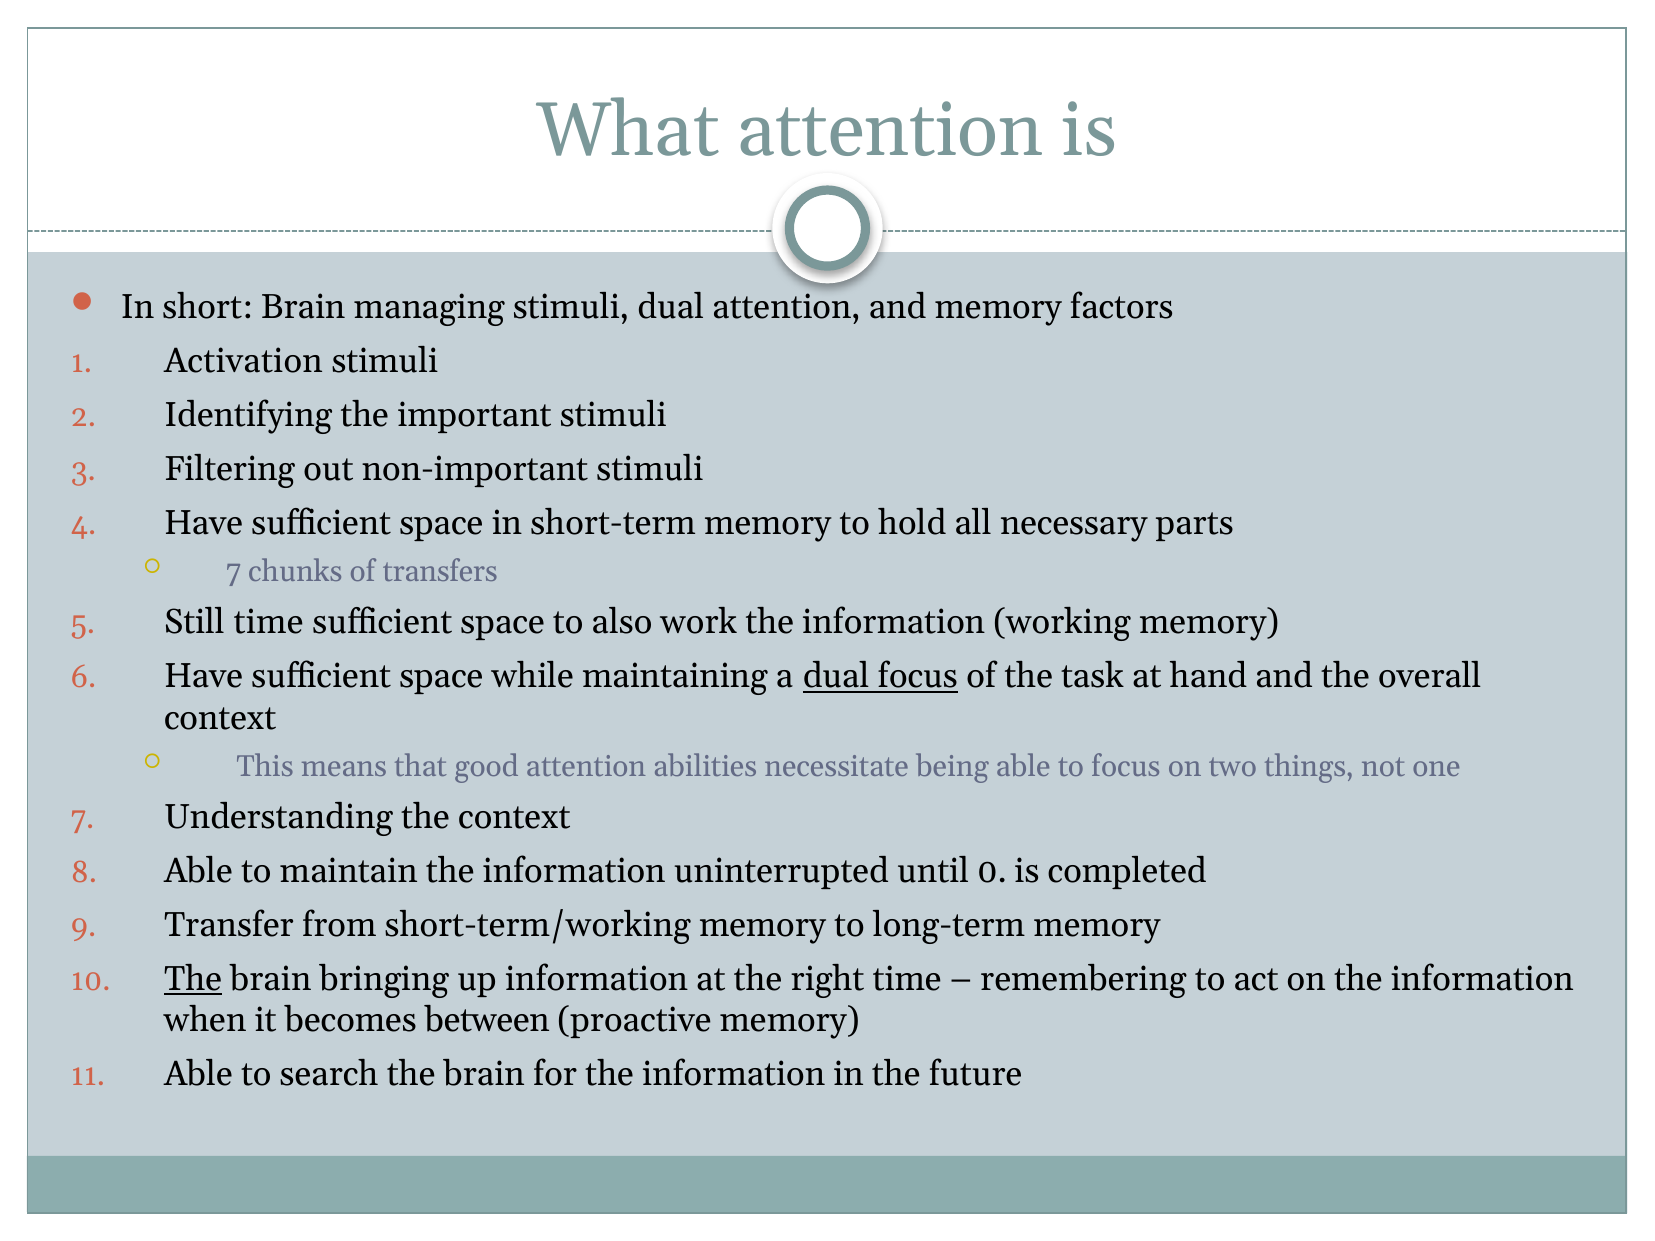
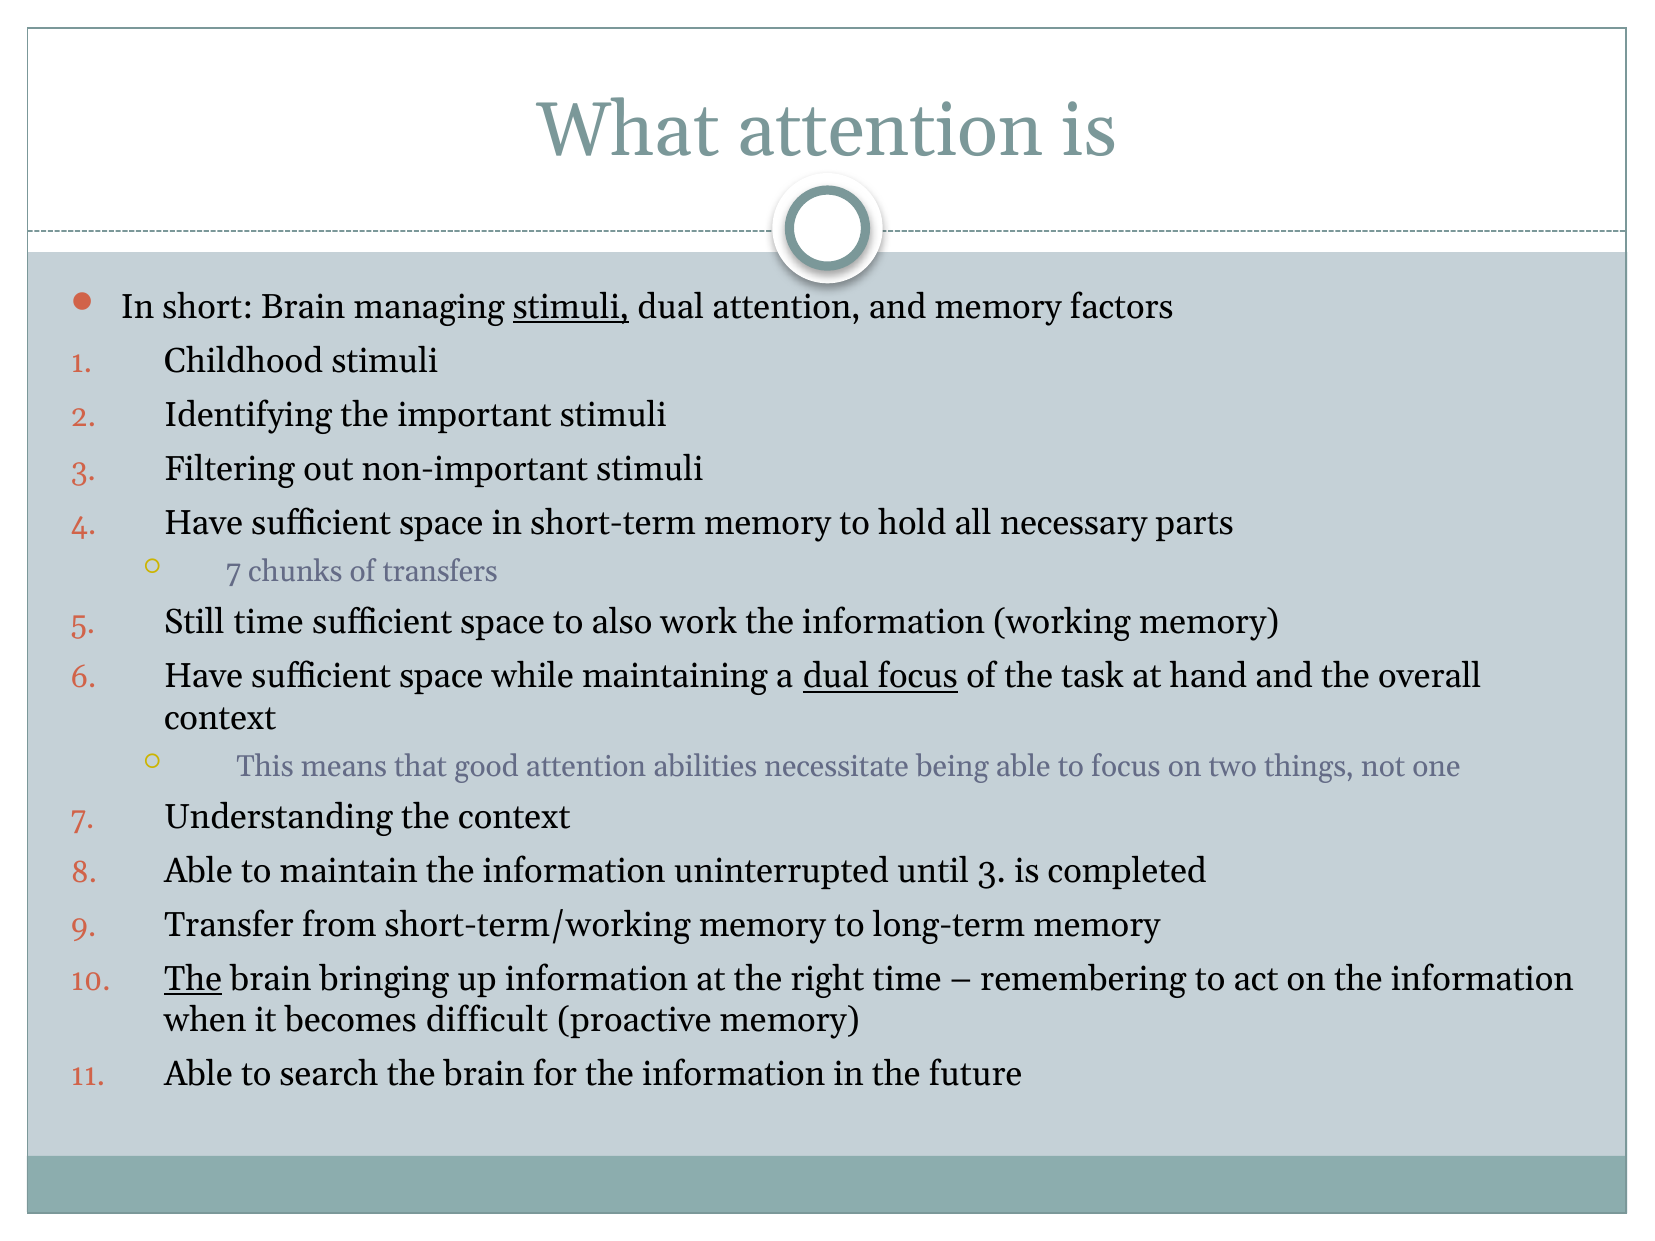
stimuli at (571, 308) underline: none -> present
Activation: Activation -> Childhood
until 0: 0 -> 3
between: between -> difficult
